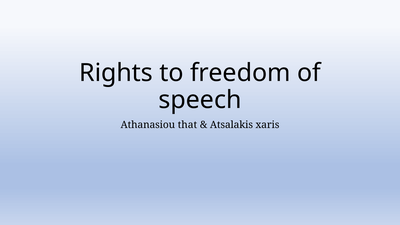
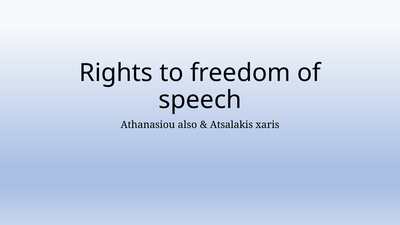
that: that -> also
